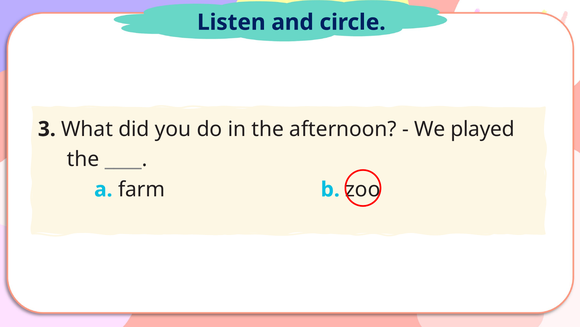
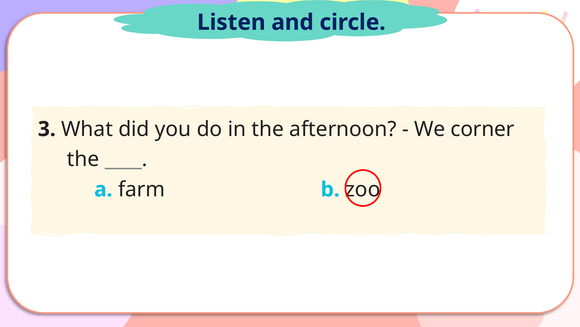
played: played -> corner
